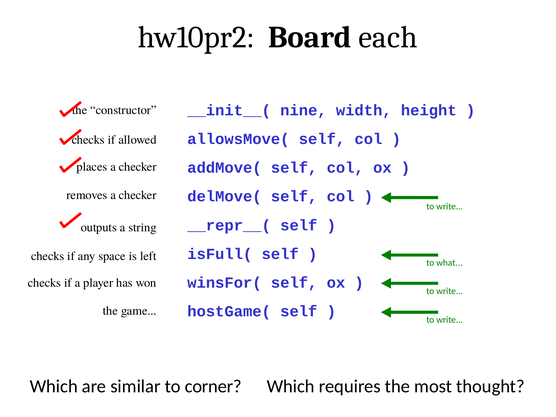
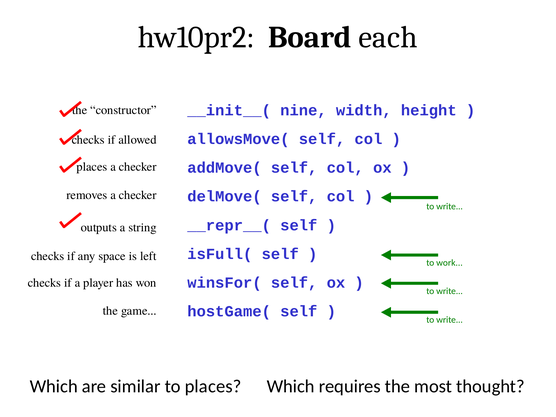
what: what -> work
to corner: corner -> places
